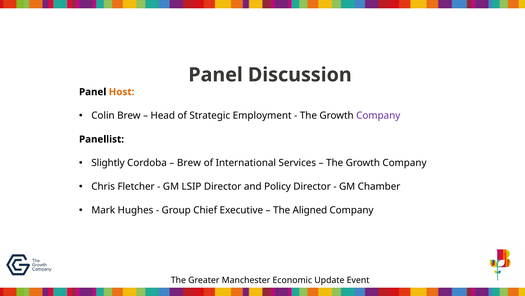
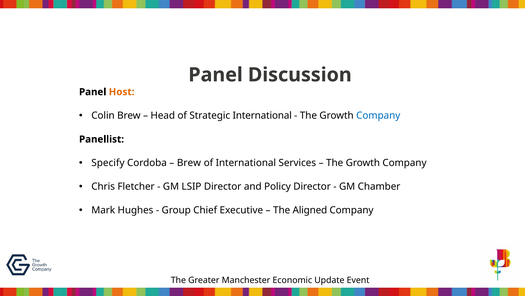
Strategic Employment: Employment -> International
Company at (378, 115) colour: purple -> blue
Slightly: Slightly -> Specify
